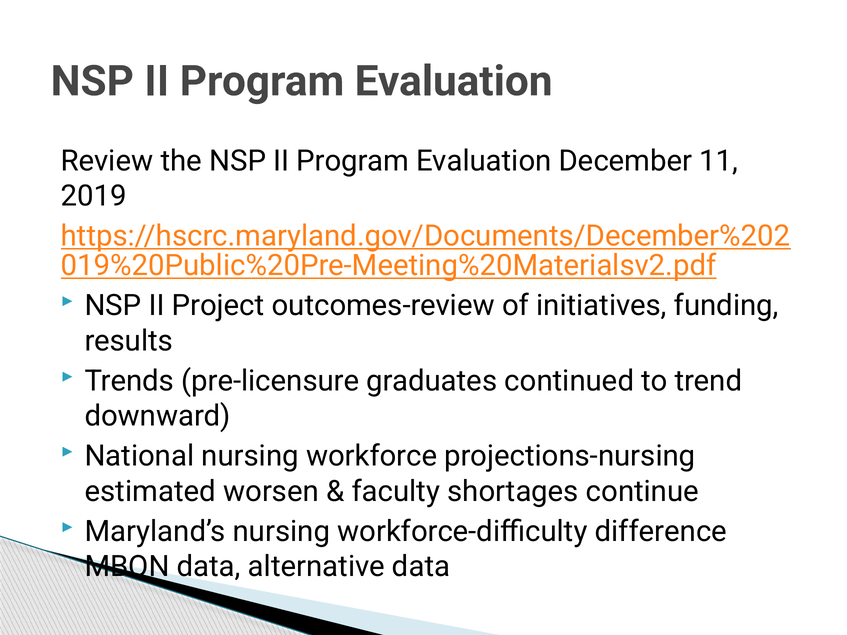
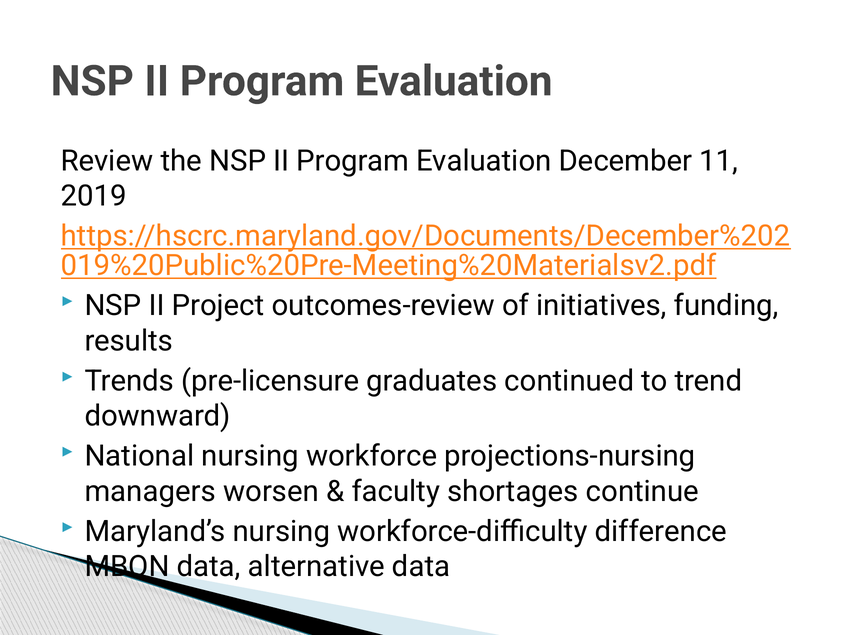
estimated: estimated -> managers
